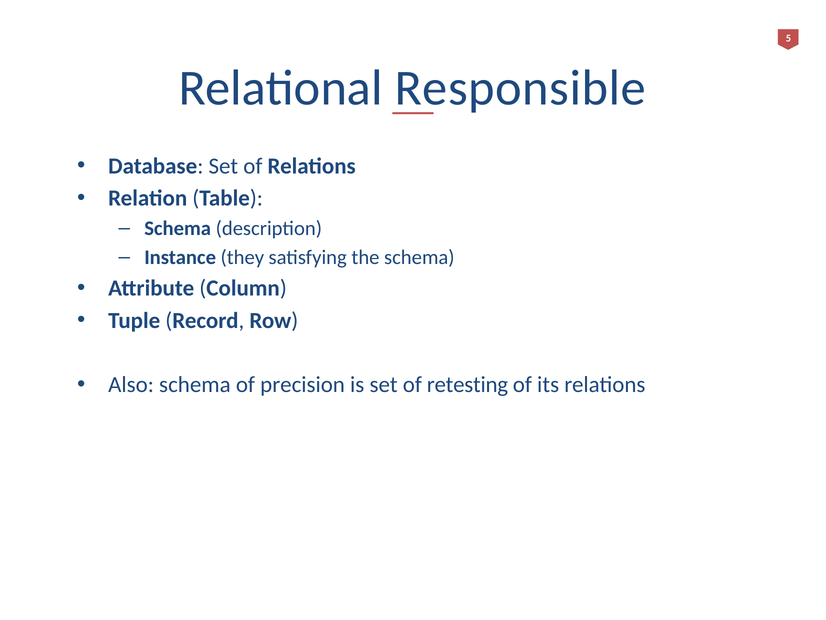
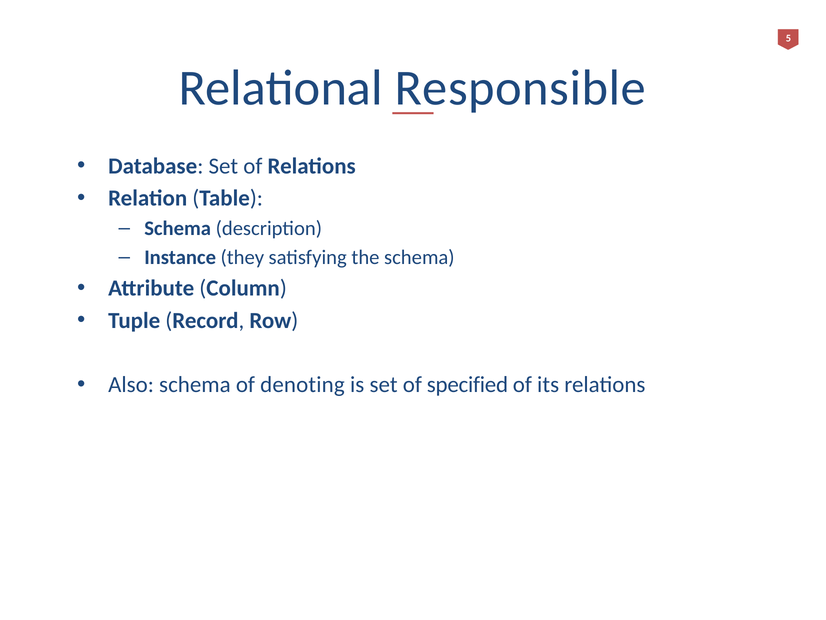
precision: precision -> denoting
retesting: retesting -> specified
